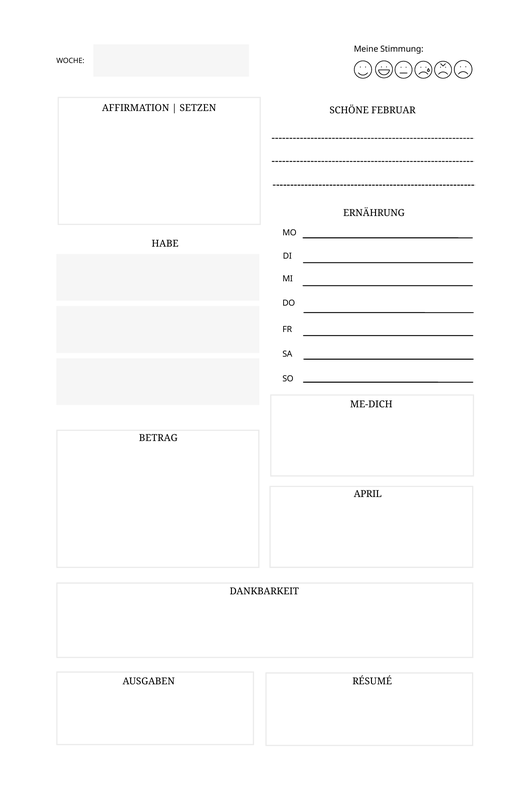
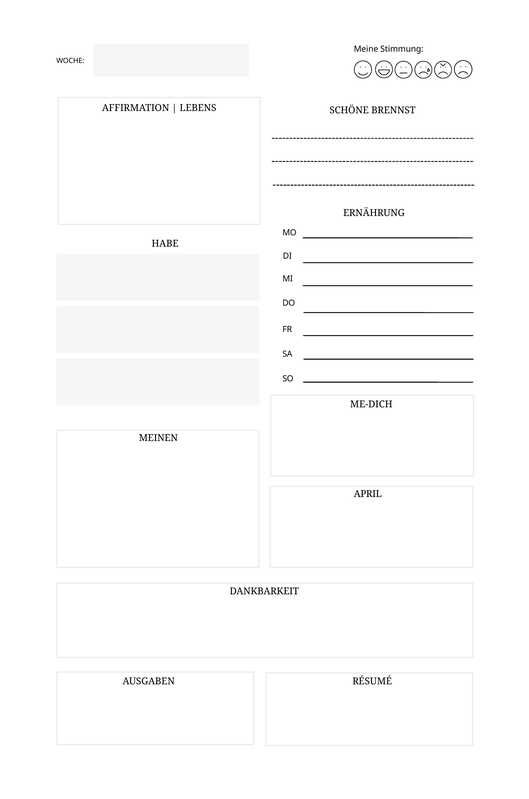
SETZEN: SETZEN -> LEBENS
FEBRUAR: FEBRUAR -> BRENNST
BETRAG: BETRAG -> MEINEN
